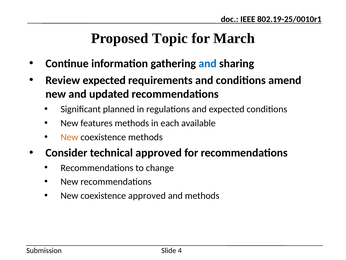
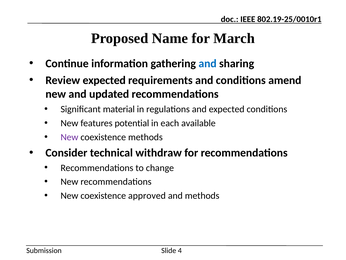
Topic: Topic -> Name
planned: planned -> material
features methods: methods -> potential
New at (69, 137) colour: orange -> purple
technical approved: approved -> withdraw
